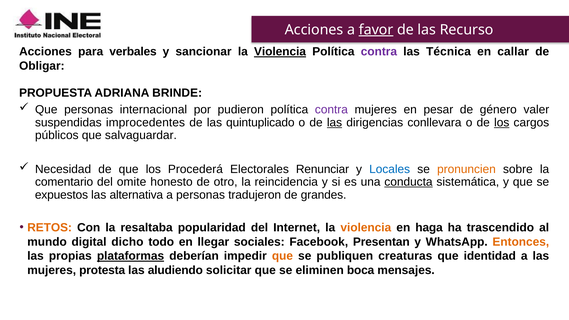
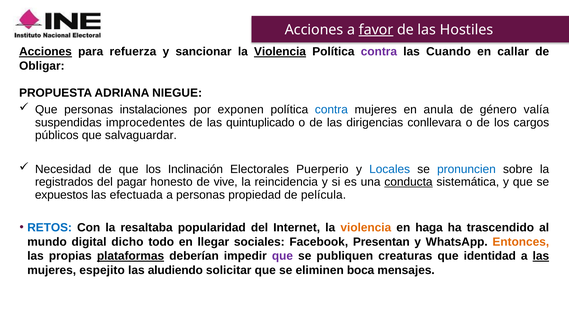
Recurso: Recurso -> Hostiles
Acciones at (45, 52) underline: none -> present
verbales: verbales -> refuerza
Técnica: Técnica -> Cuando
BRINDE: BRINDE -> NIEGUE
internacional: internacional -> instalaciones
pudieron: pudieron -> exponen
contra at (331, 110) colour: purple -> blue
pesar: pesar -> anula
valer: valer -> valía
las at (335, 123) underline: present -> none
los at (502, 123) underline: present -> none
Procederá: Procederá -> Inclinación
Renunciar: Renunciar -> Puerperio
pronuncien colour: orange -> blue
comentario: comentario -> registrados
omite: omite -> pagar
otro: otro -> vive
alternativa: alternativa -> efectuada
tradujeron: tradujeron -> propiedad
grandes: grandes -> película
RETOS colour: orange -> blue
que at (282, 256) colour: orange -> purple
las at (541, 256) underline: none -> present
protesta: protesta -> espejito
